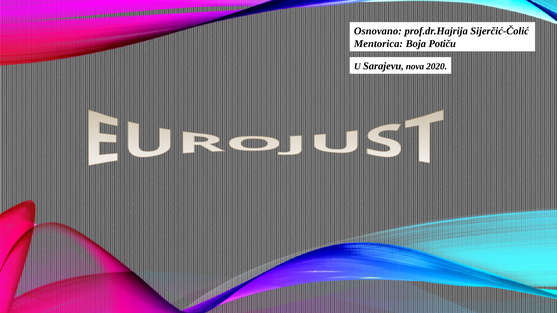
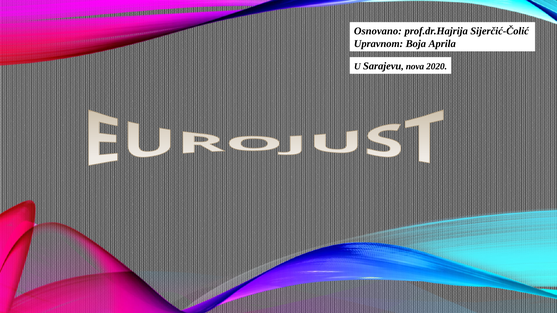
Mentorica: Mentorica -> Upravnom
Potiču: Potiču -> Aprila
